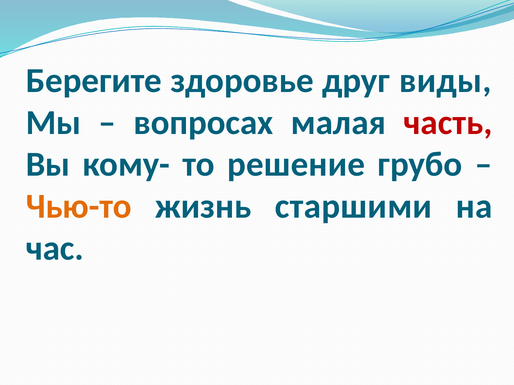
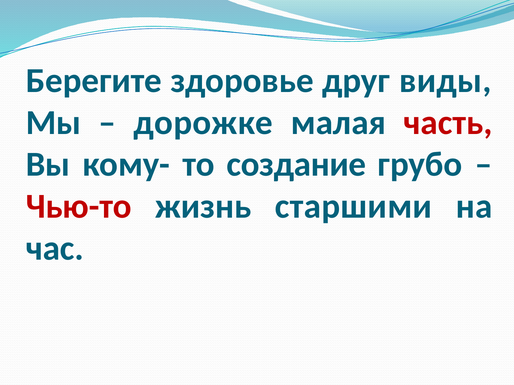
вопросах: вопросах -> дорожке
решение: решение -> создание
Чью-то colour: orange -> red
